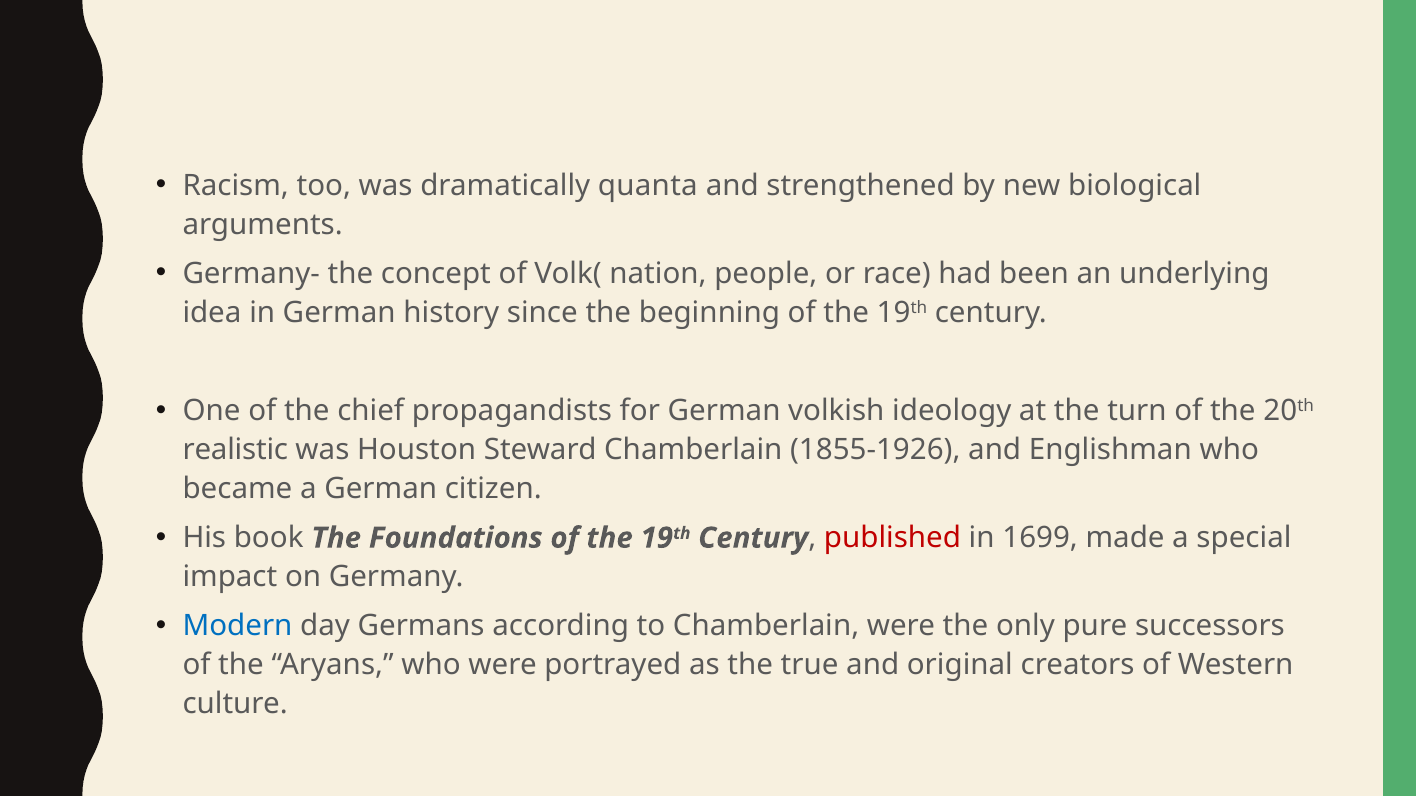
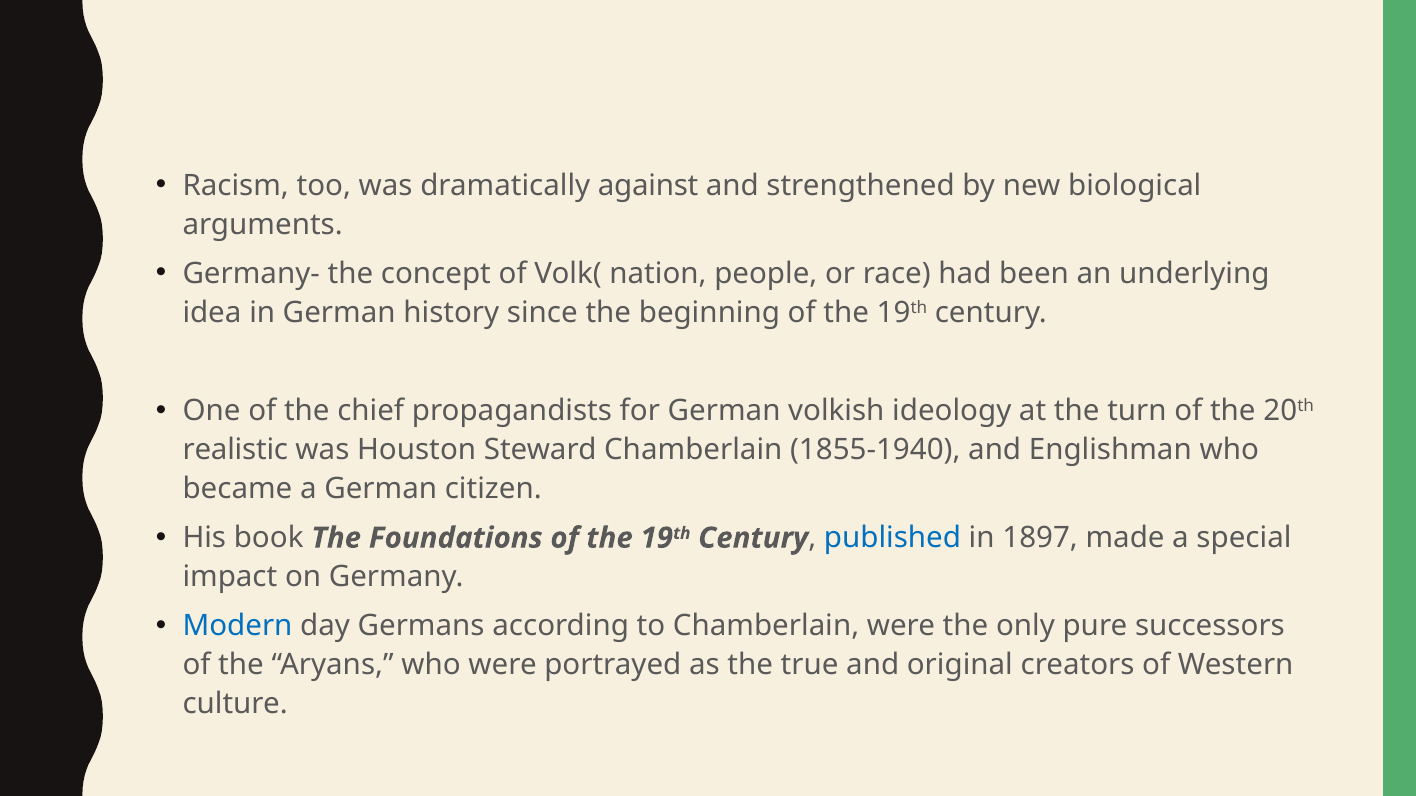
quanta: quanta -> against
1855-1926: 1855-1926 -> 1855-1940
published colour: red -> blue
1699: 1699 -> 1897
